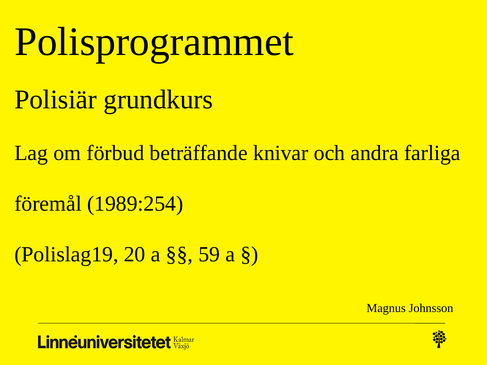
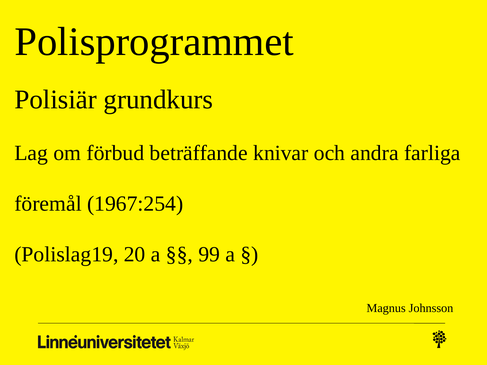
1989:254: 1989:254 -> 1967:254
59: 59 -> 99
